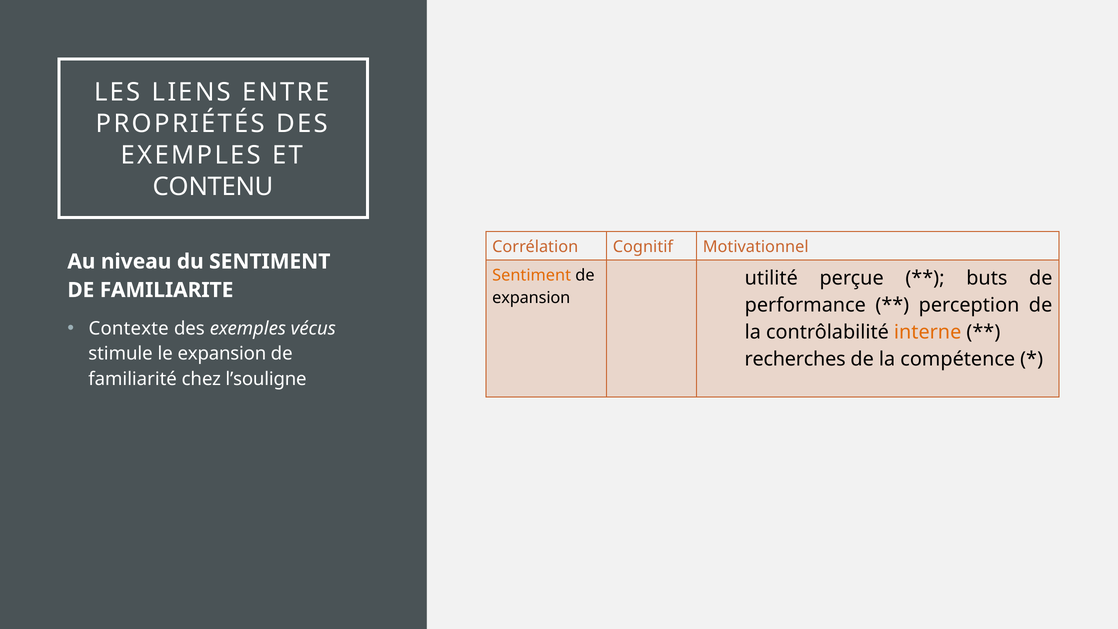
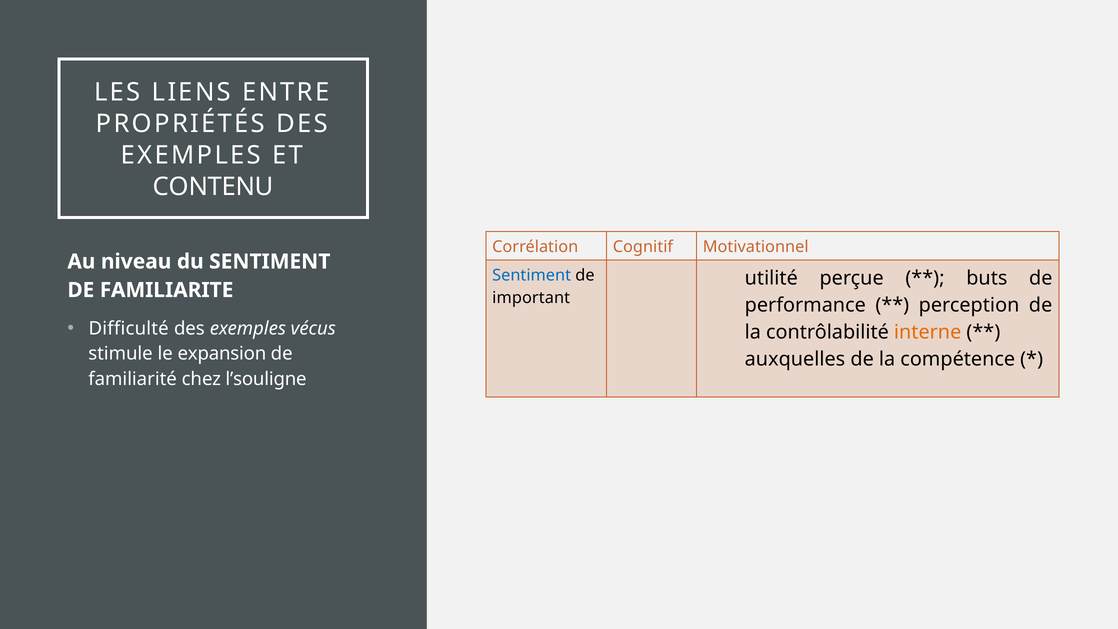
Sentiment at (532, 275) colour: orange -> blue
expansion at (531, 298): expansion -> important
Contexte: Contexte -> Difficulté
recherches: recherches -> auxquelles
